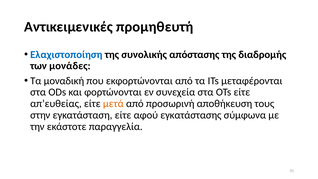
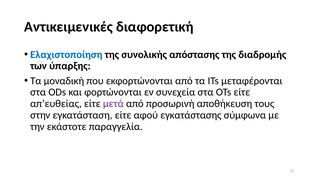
προμηθευτή: προμηθευτή -> διαφορετική
μονάδες: μονάδες -> ύπαρξης
μετά colour: orange -> purple
